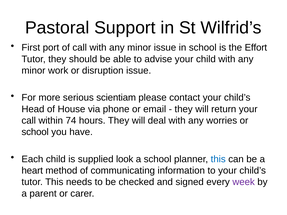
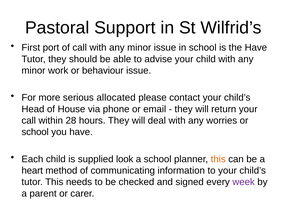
the Effort: Effort -> Have
disruption: disruption -> behaviour
scientiam: scientiam -> allocated
74: 74 -> 28
this at (218, 159) colour: blue -> orange
